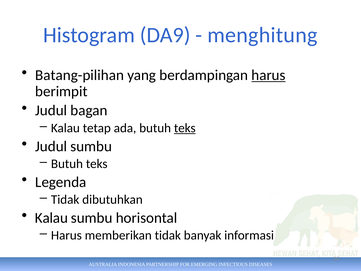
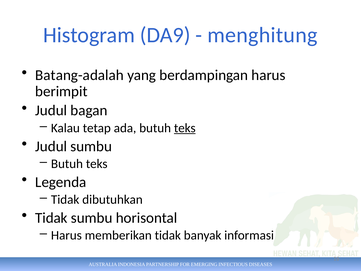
Batang-pilihan: Batang-pilihan -> Batang-adalah
harus at (268, 75) underline: present -> none
Kalau at (51, 218): Kalau -> Tidak
